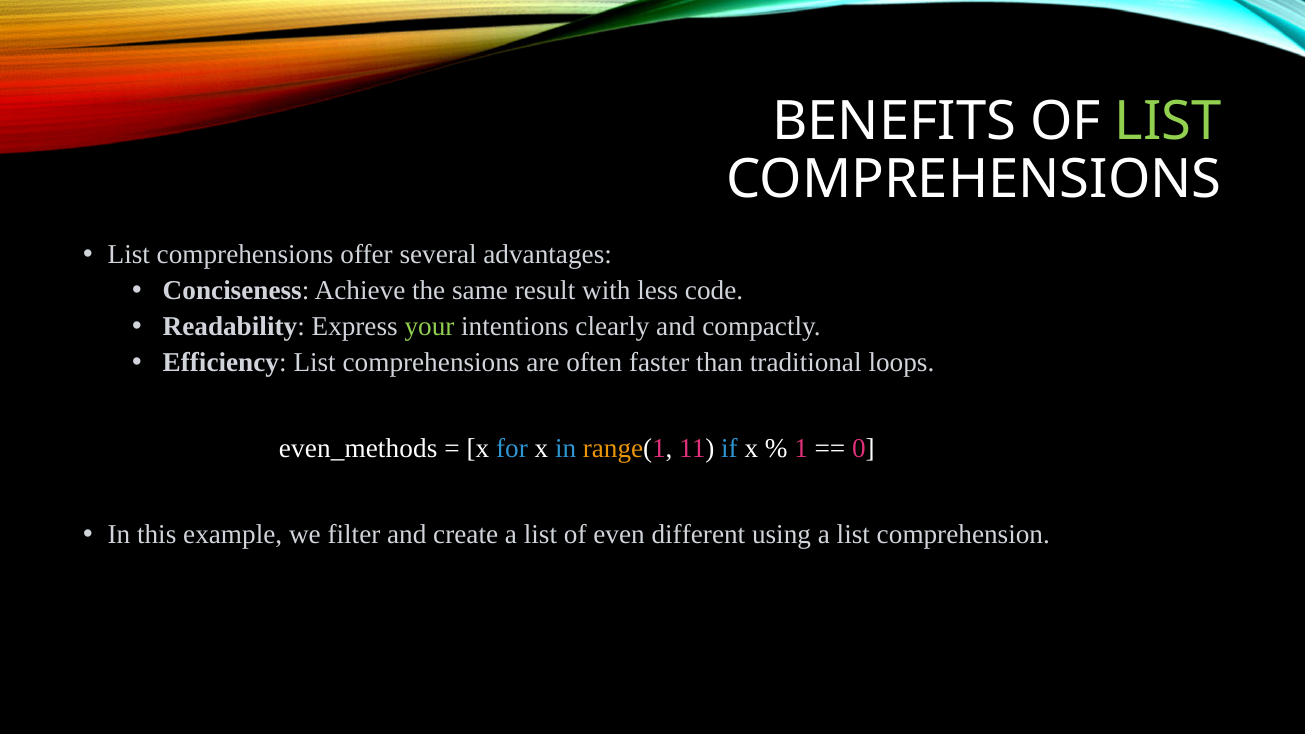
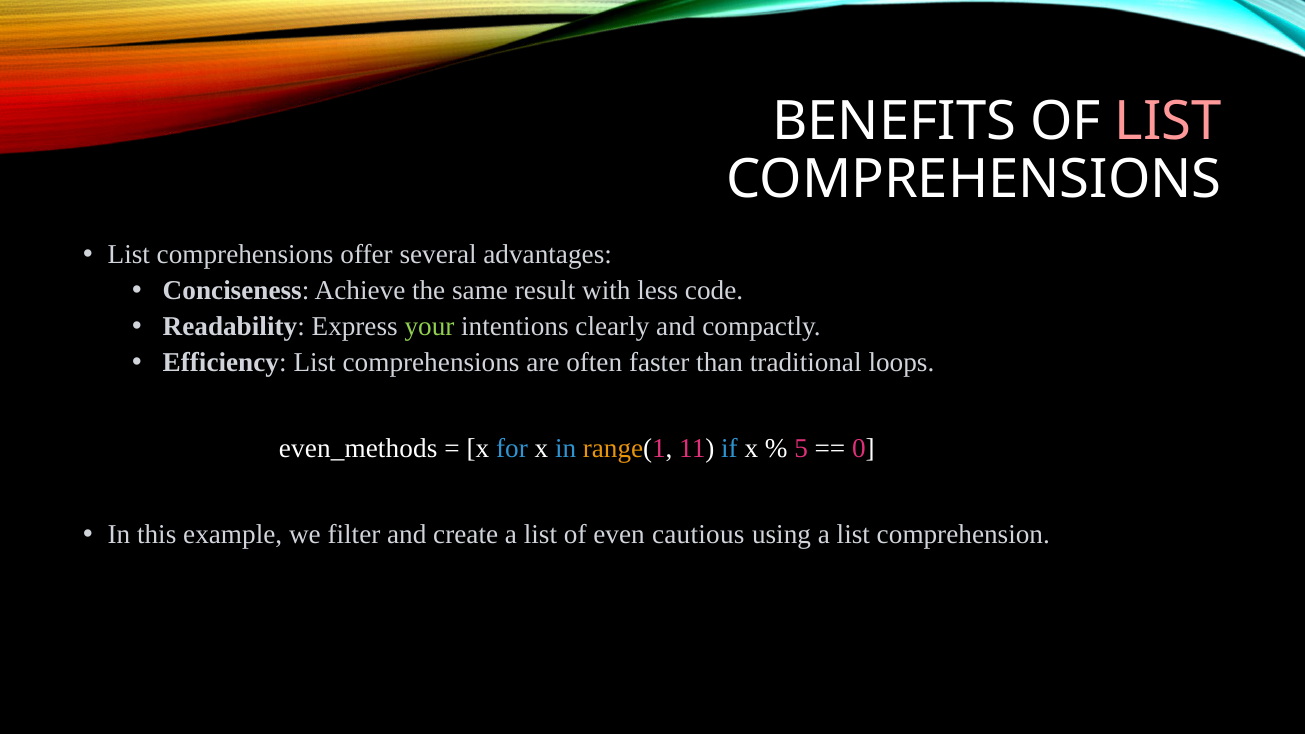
LIST at (1168, 121) colour: light green -> pink
1: 1 -> 5
different: different -> cautious
